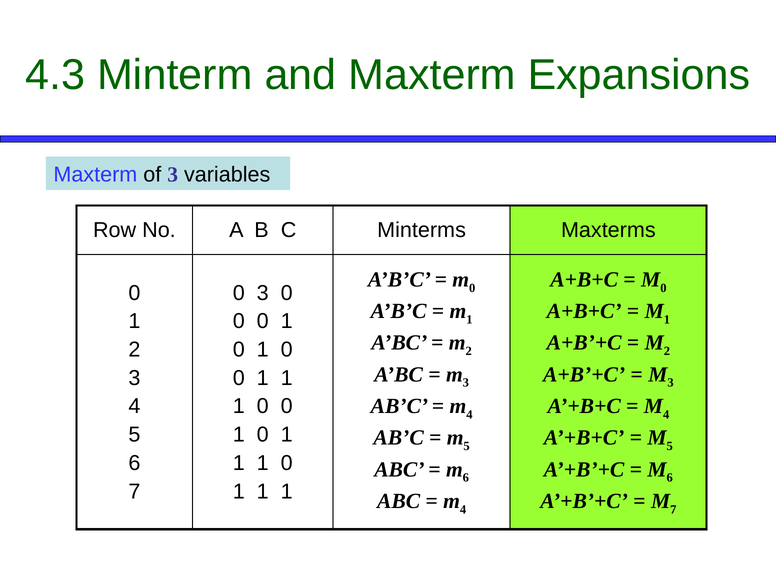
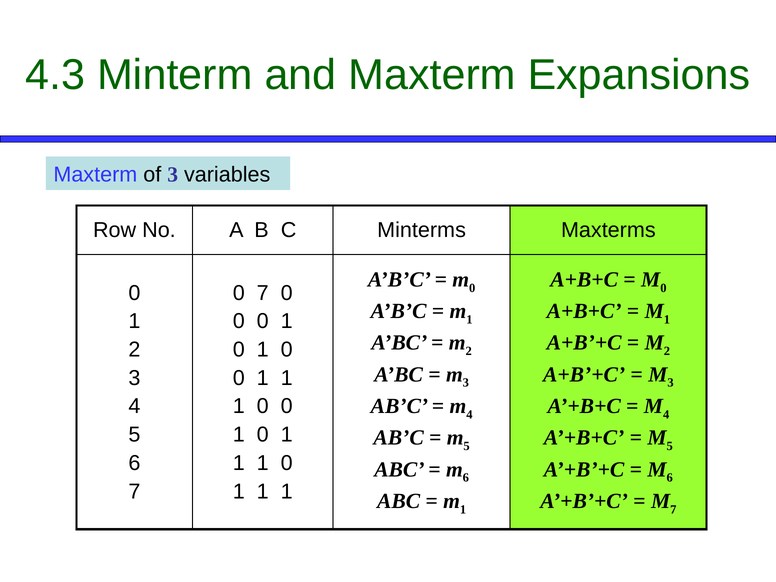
0 3: 3 -> 7
4 at (463, 509): 4 -> 1
